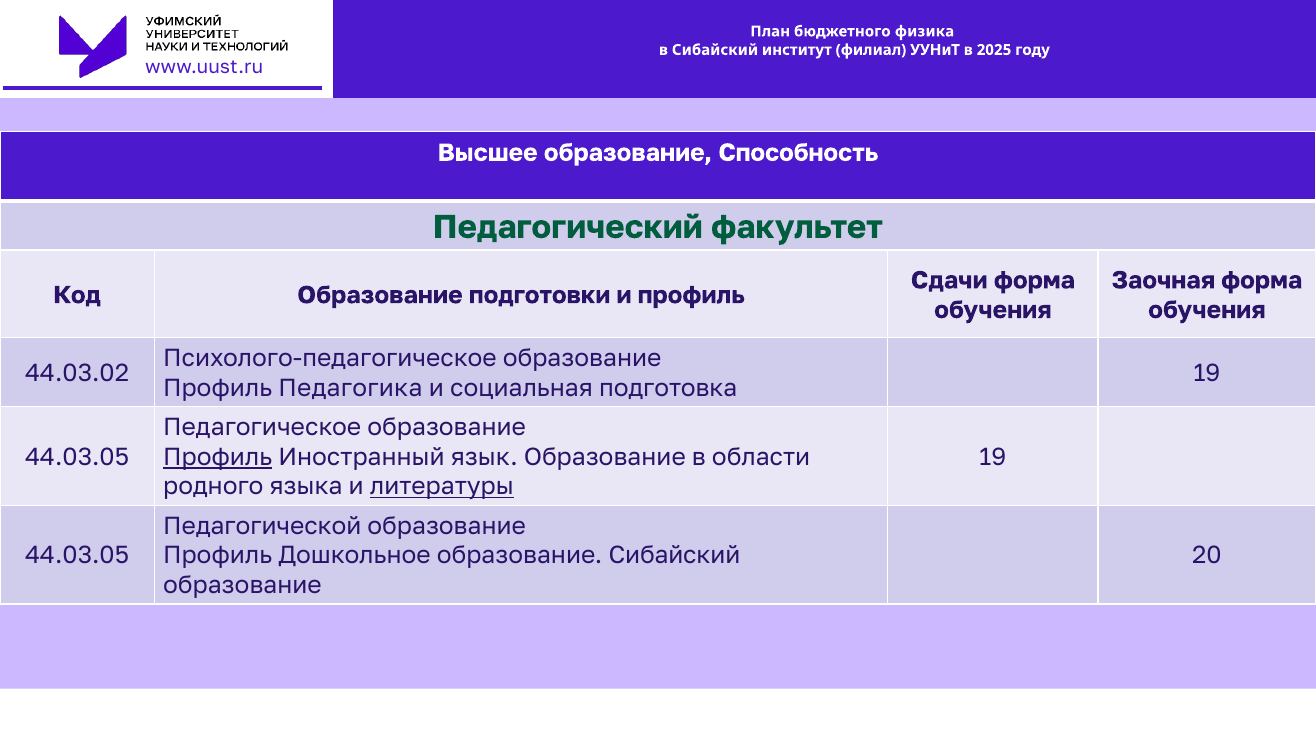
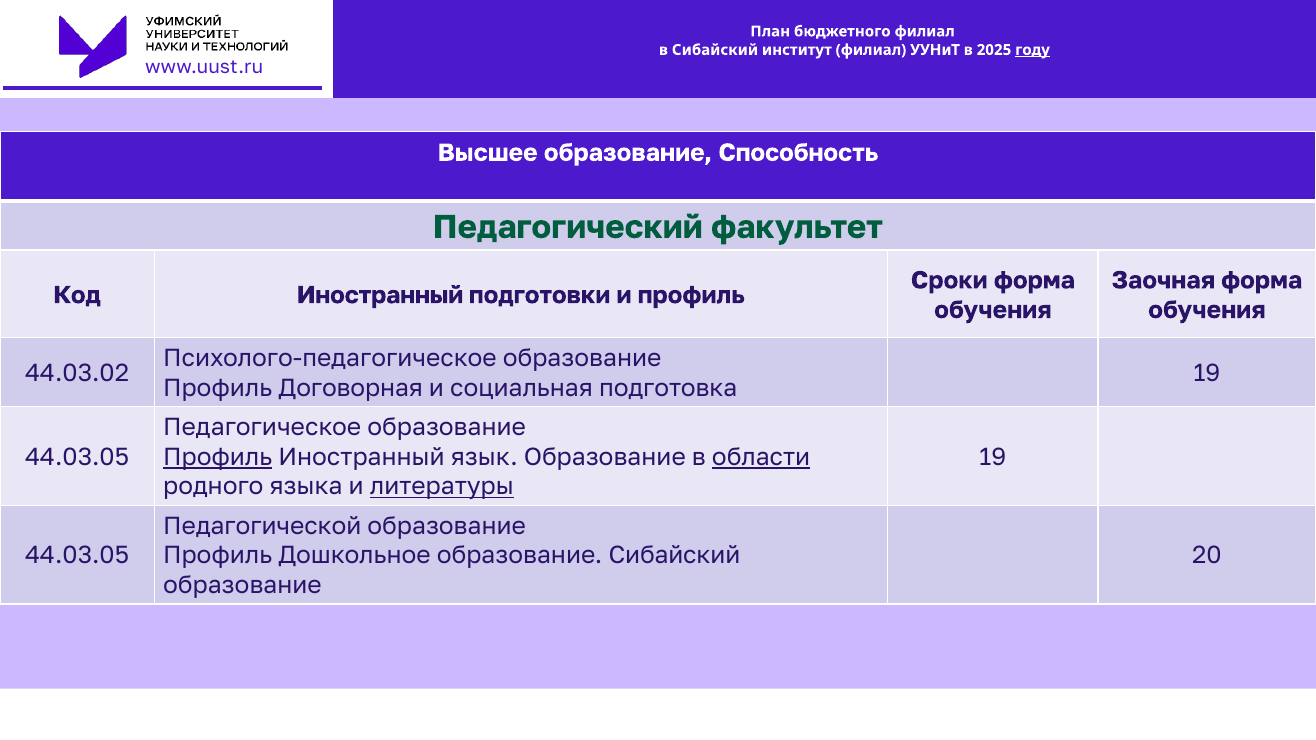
бюджетного физика: физика -> филиал
году underline: none -> present
Сдачи: Сдачи -> Сроки
Код Образование: Образование -> Иностранный
Педагогика: Педагогика -> Договорная
области underline: none -> present
